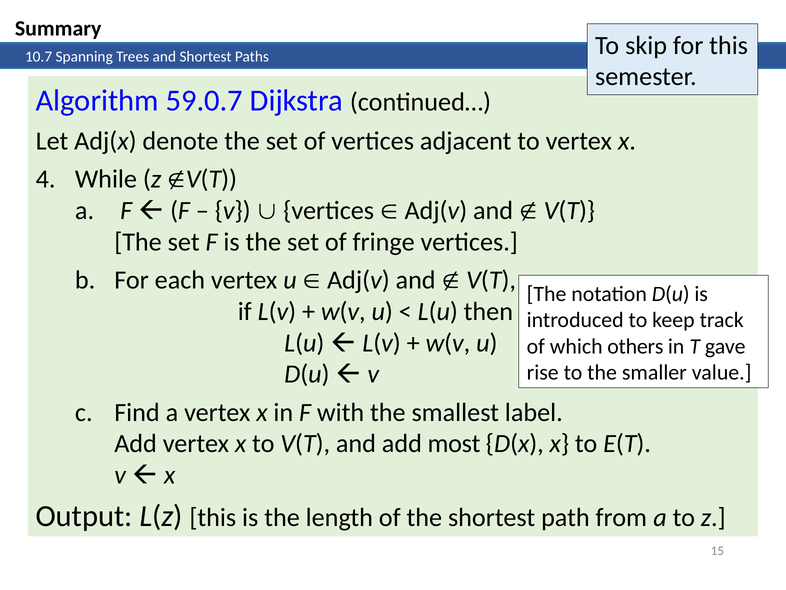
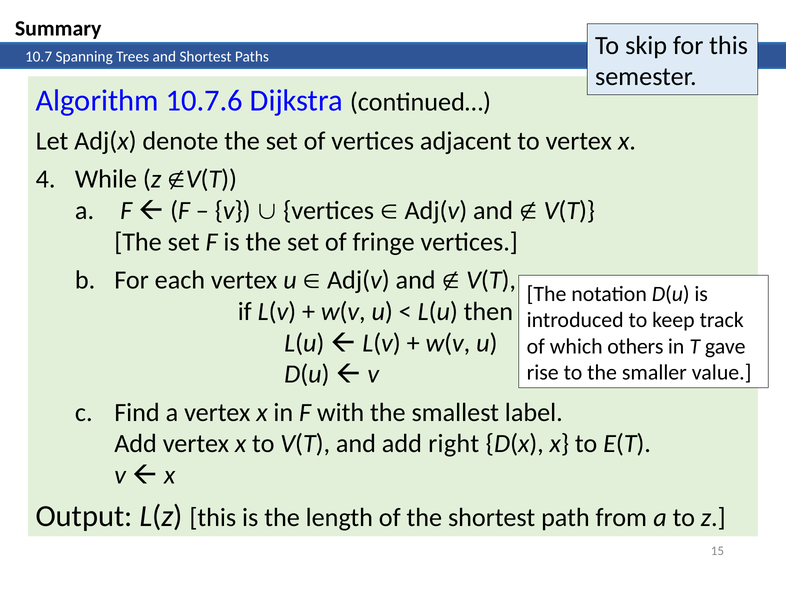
59.0.7: 59.0.7 -> 10.7.6
most: most -> right
